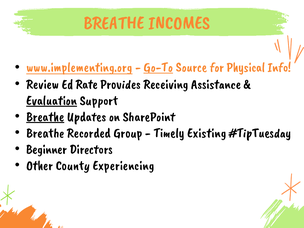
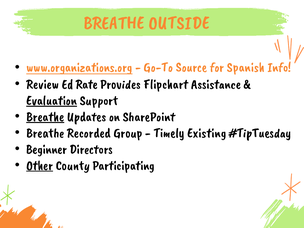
INCOMES: INCOMES -> OUTSIDE
www.implementing.org: www.implementing.org -> www.organizations.org
Go-To underline: present -> none
Physical: Physical -> Spanish
Receiving: Receiving -> Flipchart
Other underline: none -> present
Experiencing: Experiencing -> Participating
